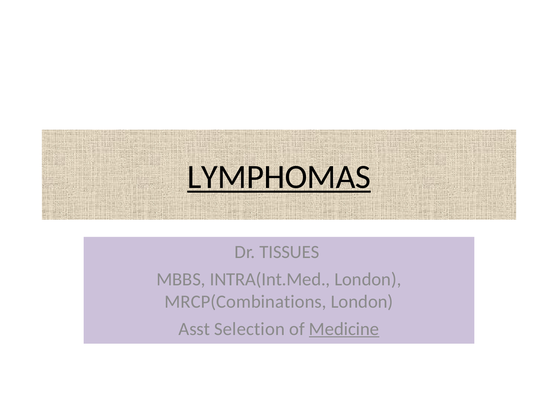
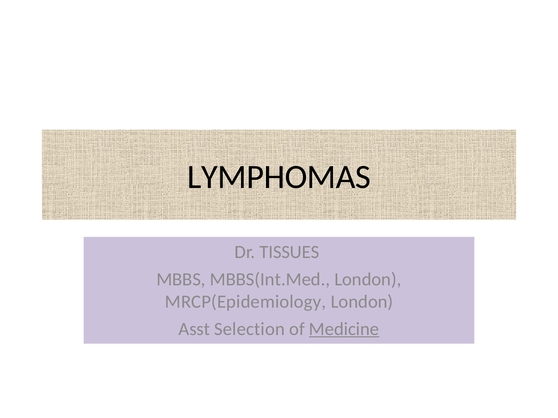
LYMPHOMAS underline: present -> none
INTRA(Int.Med: INTRA(Int.Med -> MBBS(Int.Med
MRCP(Combinations: MRCP(Combinations -> MRCP(Epidemiology
